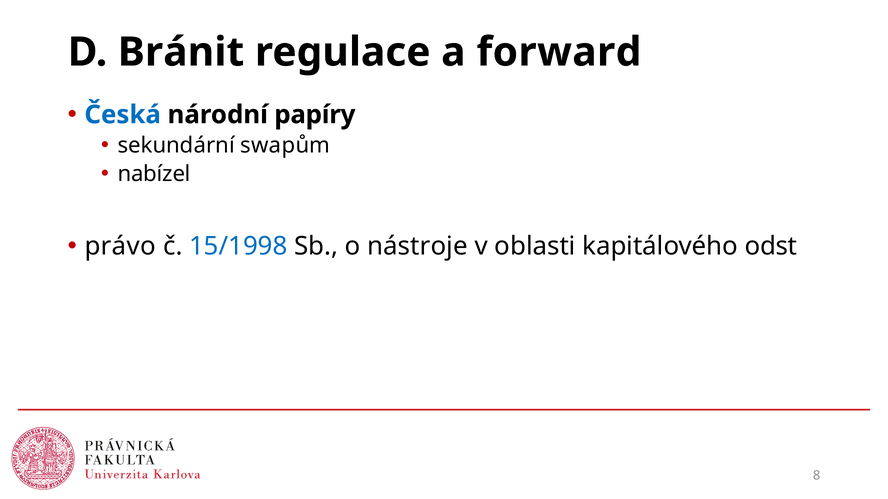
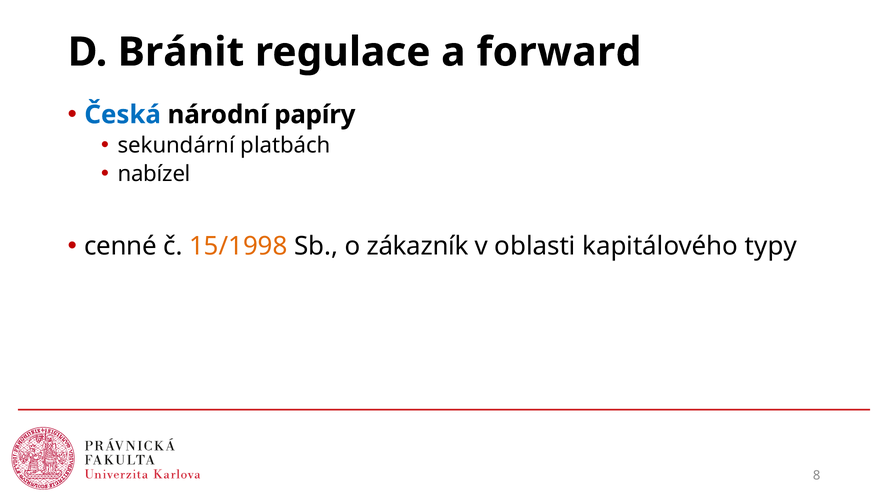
swapům: swapům -> platbách
právo: právo -> cenné
15/1998 colour: blue -> orange
nástroje: nástroje -> zákazník
odst: odst -> typy
